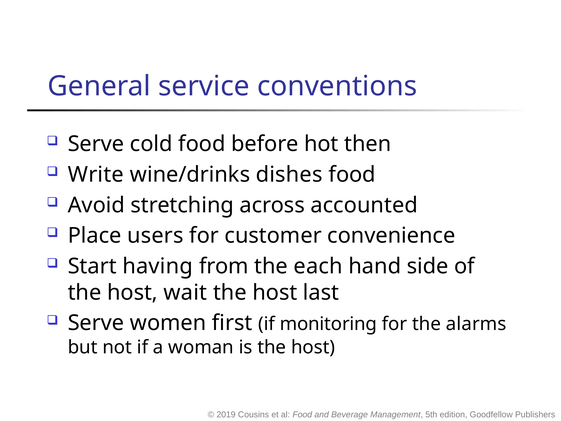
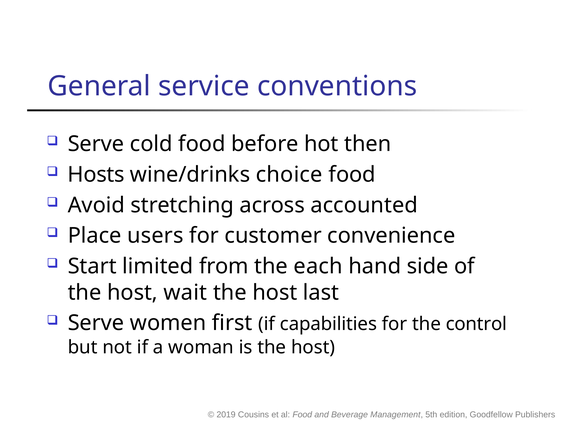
Write: Write -> Hosts
dishes: dishes -> choice
having: having -> limited
monitoring: monitoring -> capabilities
alarms: alarms -> control
